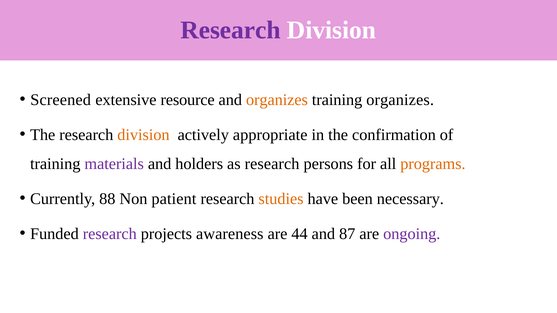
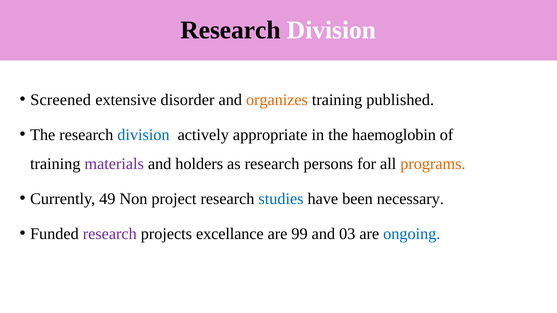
Research at (231, 30) colour: purple -> black
resource: resource -> disorder
training organizes: organizes -> published
division at (143, 135) colour: orange -> blue
confirmation: confirmation -> haemoglobin
88: 88 -> 49
patient: patient -> project
studies colour: orange -> blue
awareness: awareness -> excellance
44: 44 -> 99
87: 87 -> 03
ongoing colour: purple -> blue
